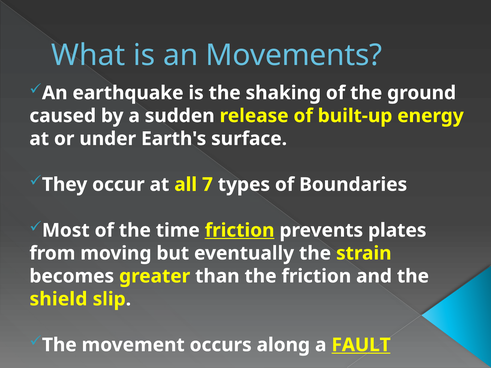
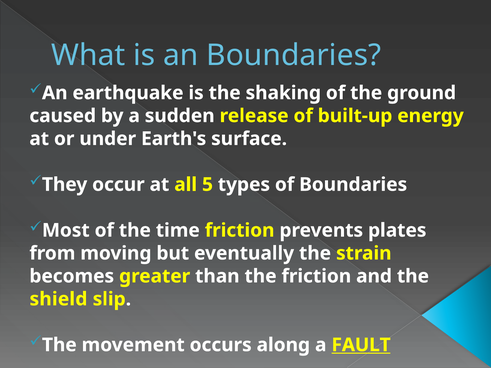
an Movements: Movements -> Boundaries
7: 7 -> 5
friction at (240, 231) underline: present -> none
